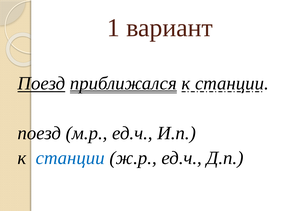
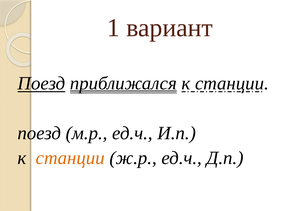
станции at (70, 158) colour: blue -> orange
